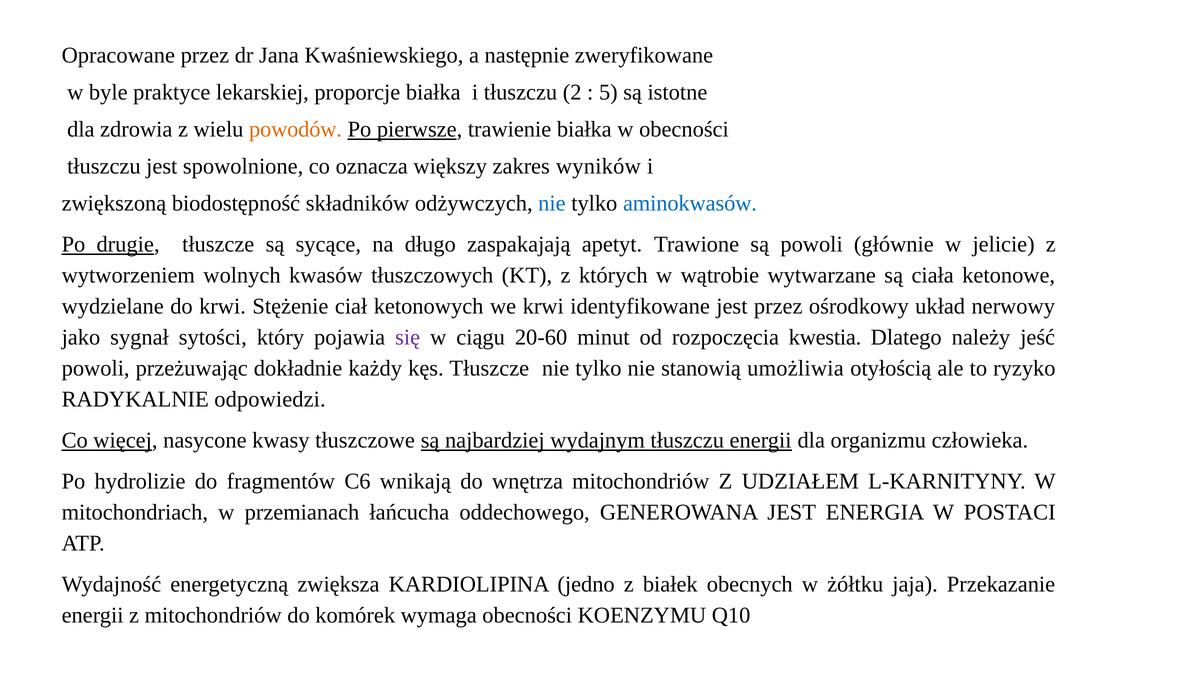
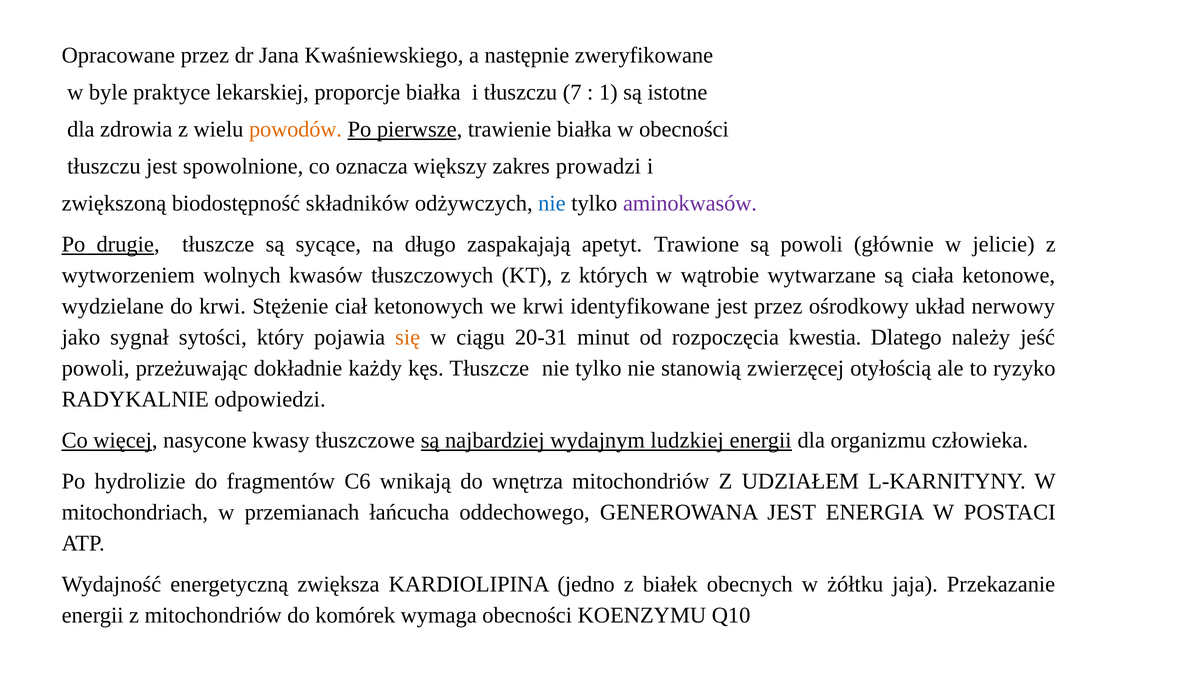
2: 2 -> 7
5: 5 -> 1
wyników: wyników -> prowadzi
aminokwasów colour: blue -> purple
się colour: purple -> orange
20-60: 20-60 -> 20-31
umożliwia: umożliwia -> zwierzęcej
wydajnym tłuszczu: tłuszczu -> ludzkiej
